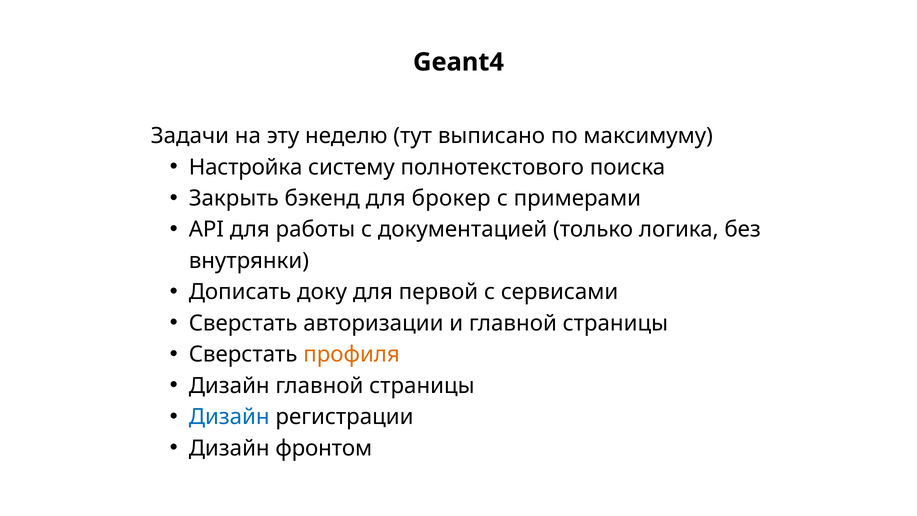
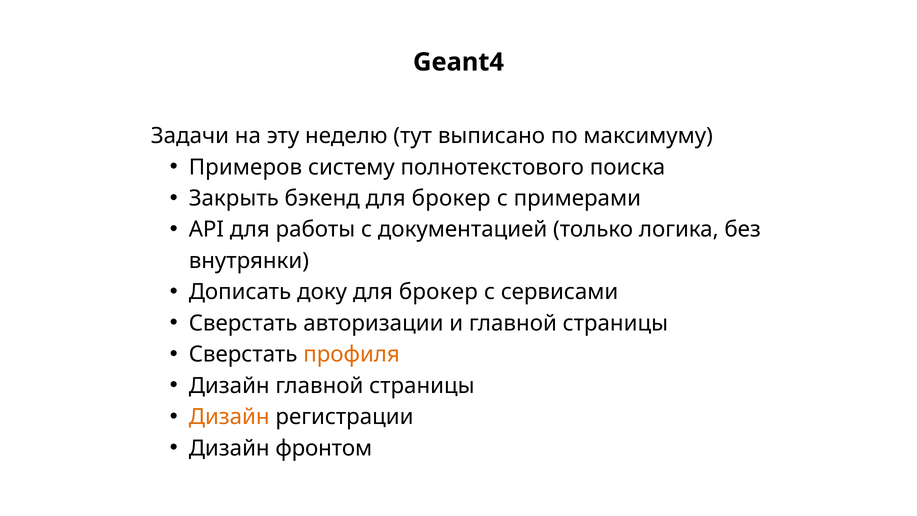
Настройка: Настройка -> Примеров
доку для первой: первой -> брокер
Дизайн at (229, 417) colour: blue -> orange
